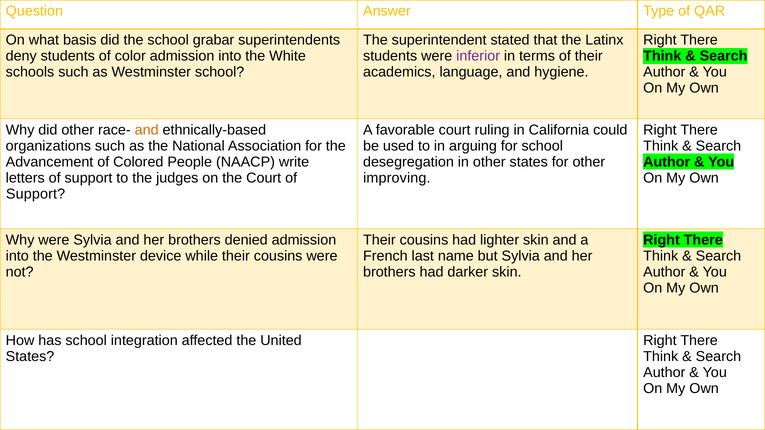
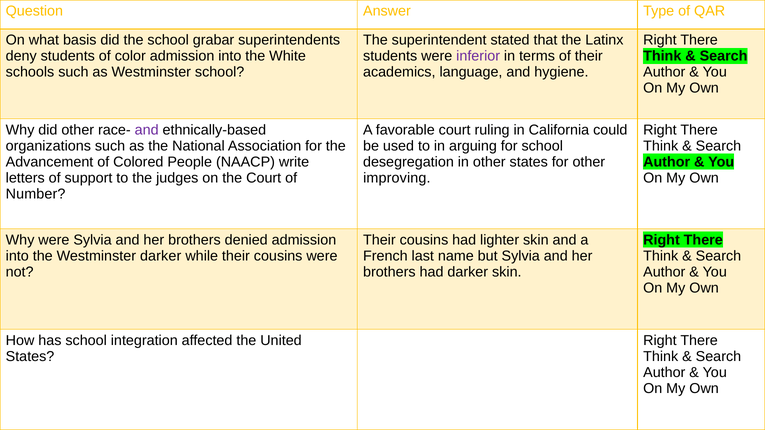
and at (147, 130) colour: orange -> purple
Support at (36, 194): Support -> Number
Westminster device: device -> darker
